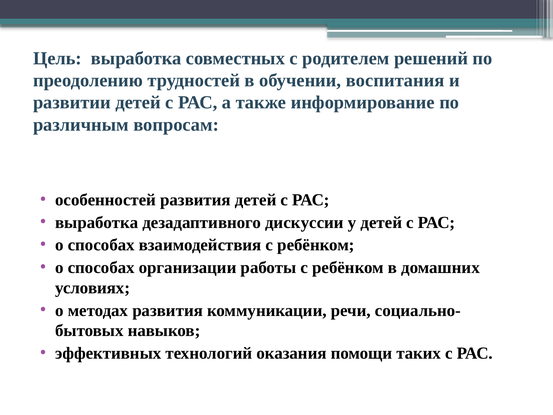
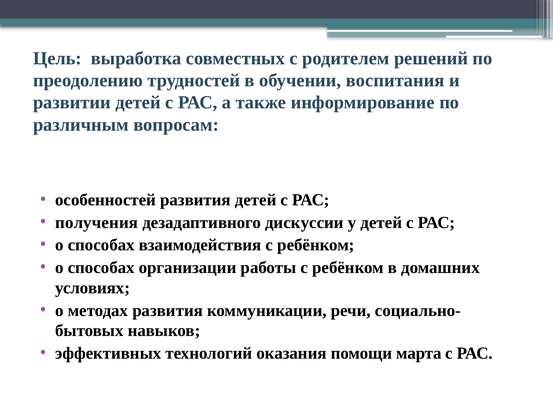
выработка at (97, 222): выработка -> получения
таких: таких -> марта
